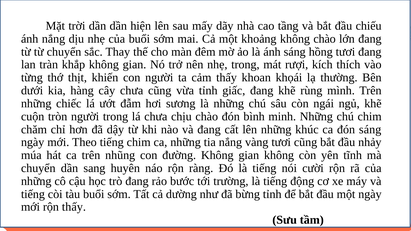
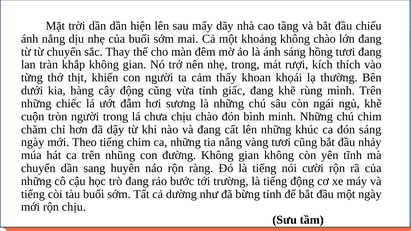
cây chưa: chưa -> động
rộn thấy: thấy -> chịu
